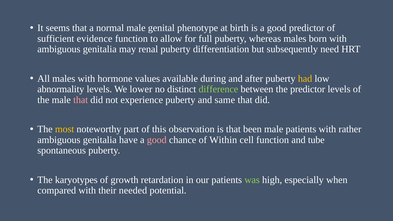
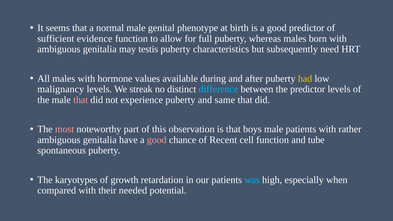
renal: renal -> testis
differentiation: differentiation -> characteristics
abnormality: abnormality -> malignancy
lower: lower -> streak
difference colour: light green -> light blue
most colour: yellow -> pink
been: been -> boys
Within: Within -> Recent
was colour: light green -> light blue
